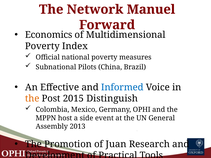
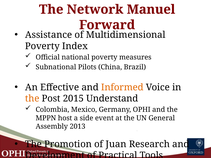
Economics: Economics -> Assistance
Informed colour: blue -> orange
Distinguish: Distinguish -> Understand
